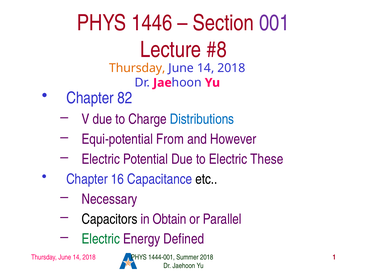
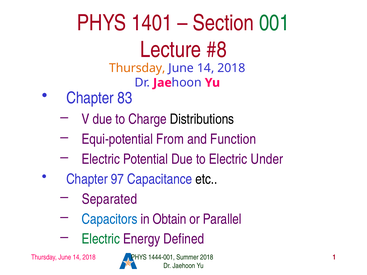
1446: 1446 -> 1401
001 colour: purple -> green
82: 82 -> 83
Distributions colour: blue -> black
However: However -> Function
These: These -> Under
16: 16 -> 97
Necessary: Necessary -> Separated
Capacitors colour: black -> blue
